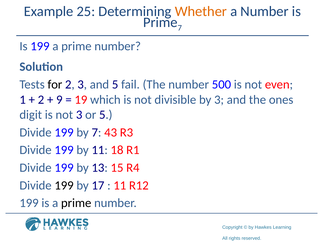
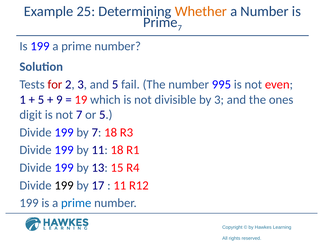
for colour: black -> red
500: 500 -> 995
2 at (41, 100): 2 -> 5
not 3: 3 -> 7
7 43: 43 -> 18
prime at (76, 204) colour: black -> blue
